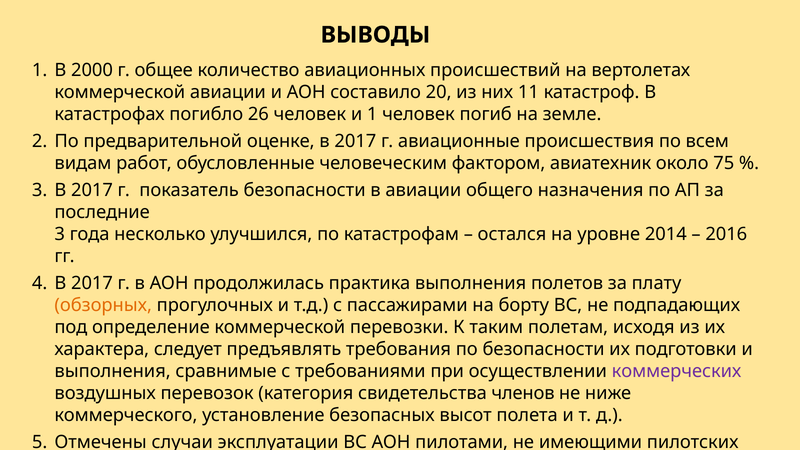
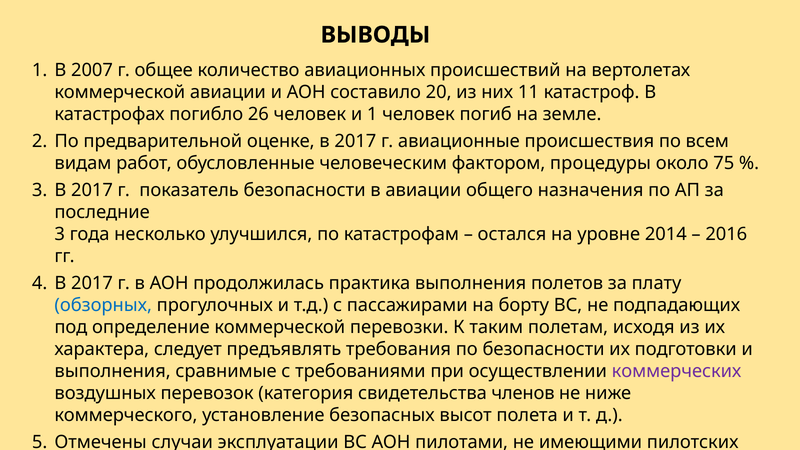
2000: 2000 -> 2007
авиатехник: авиатехник -> процедуры
обзорных colour: orange -> blue
